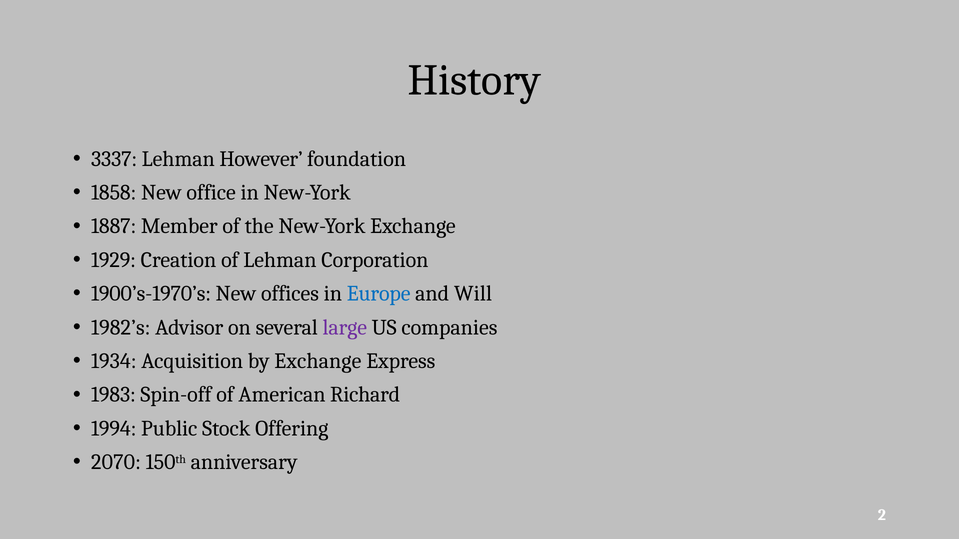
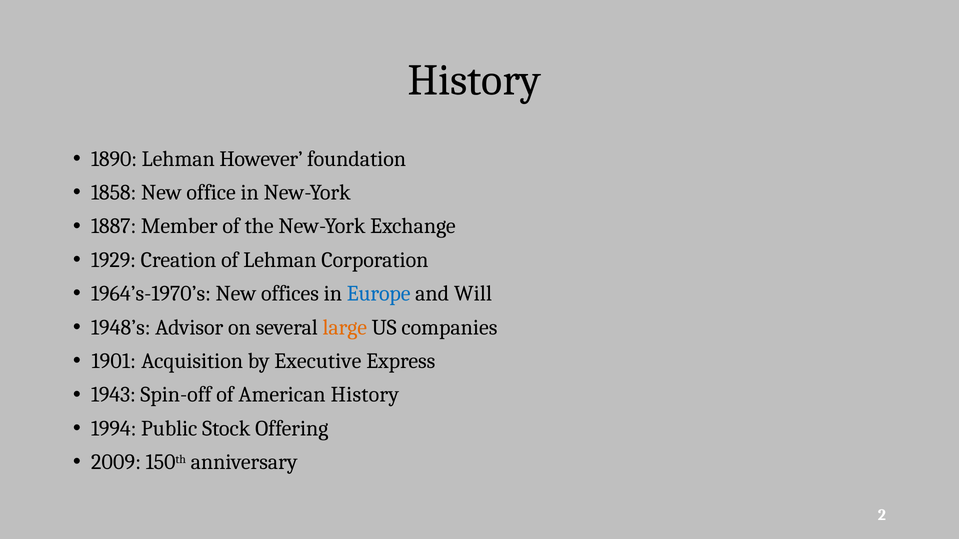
3337: 3337 -> 1890
1900’s-1970’s: 1900’s-1970’s -> 1964’s-1970’s
1982’s: 1982’s -> 1948’s
large colour: purple -> orange
1934: 1934 -> 1901
by Exchange: Exchange -> Executive
1983: 1983 -> 1943
American Richard: Richard -> History
2070: 2070 -> 2009
